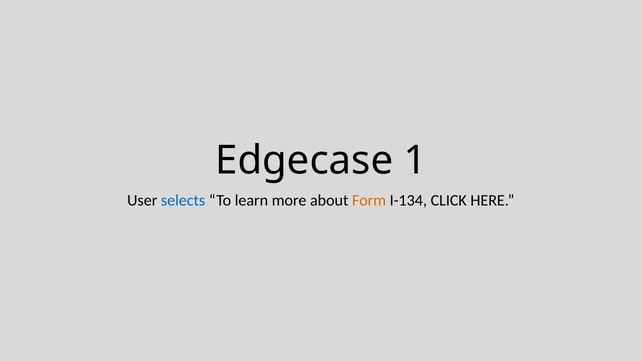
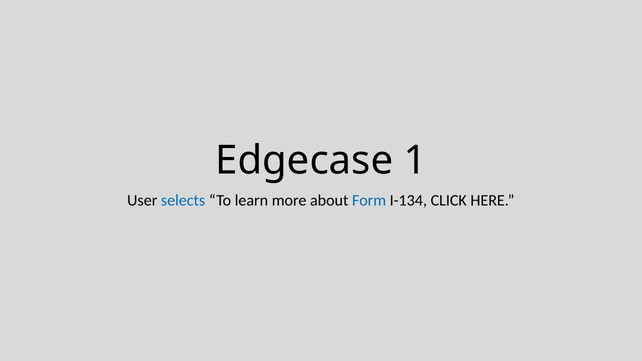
Form colour: orange -> blue
